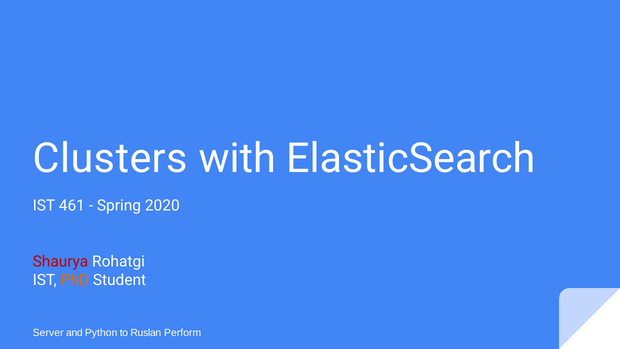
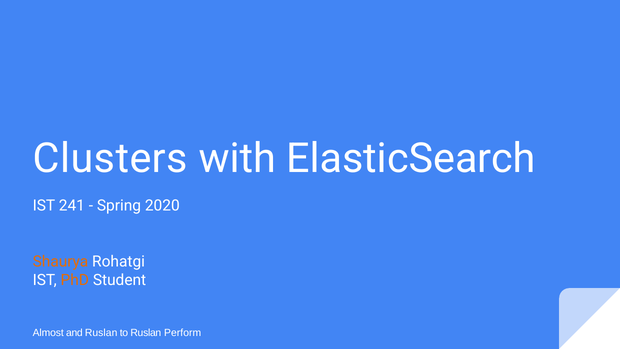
461: 461 -> 241
Shaurya colour: red -> orange
Server: Server -> Almost
and Python: Python -> Ruslan
